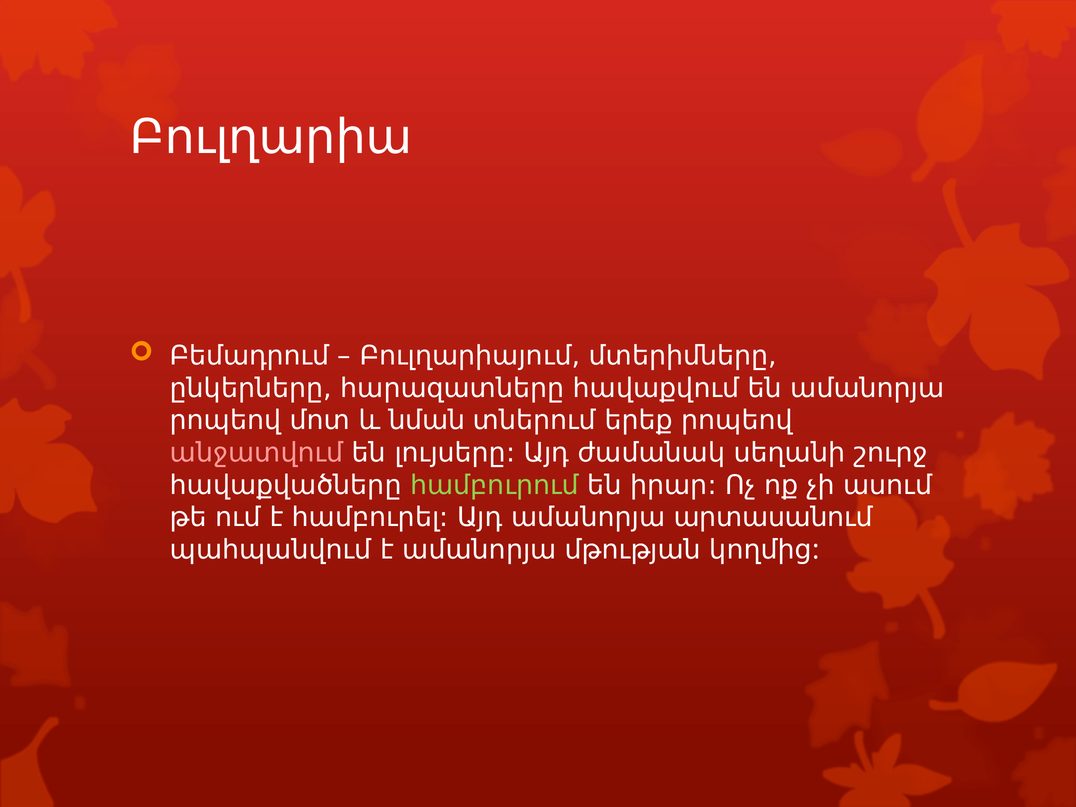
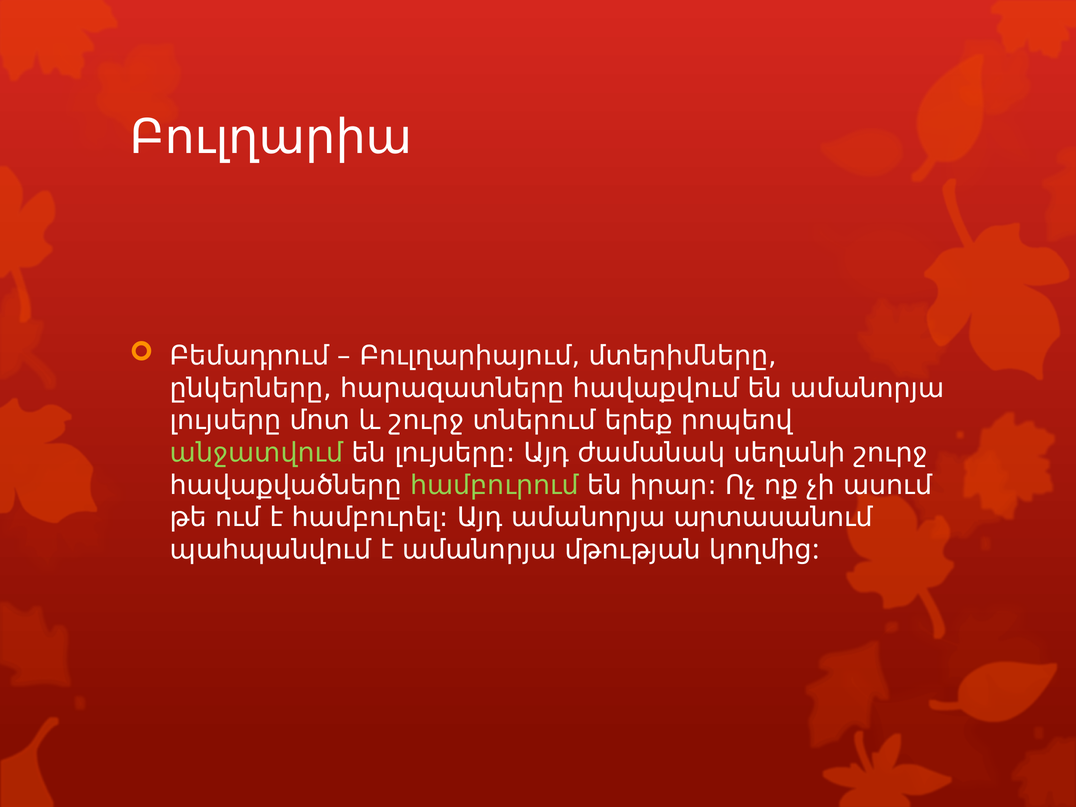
րոպեով at (226, 421): րոպեով -> լույսերը
և նման: նման -> շուրջ
անջատվում colour: pink -> light green
